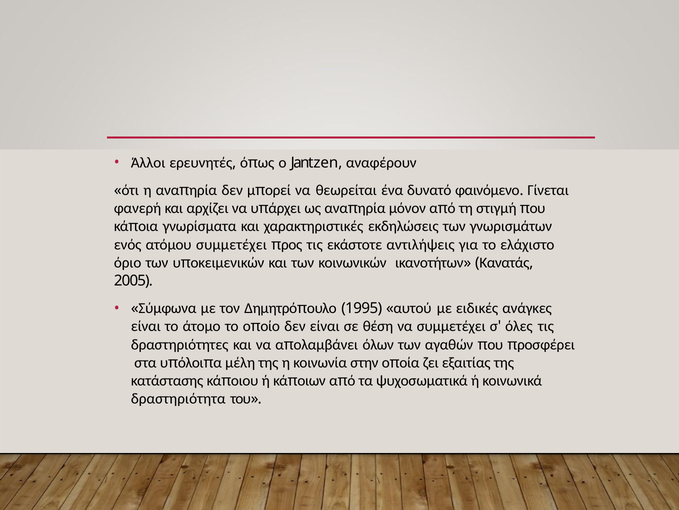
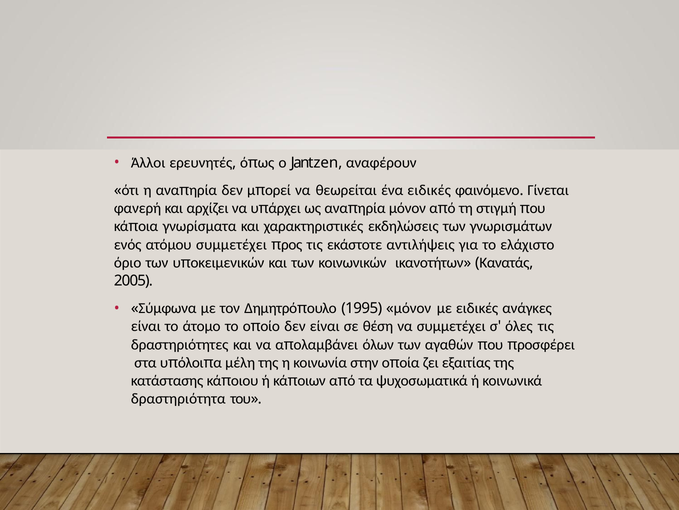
ένα δυνατό: δυνατό -> ειδικές
αυτού at (412, 308): αυτού -> μόνον
